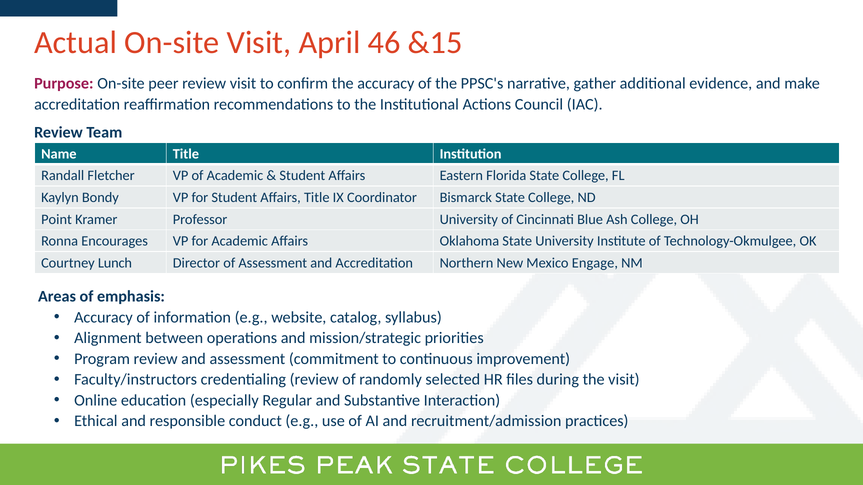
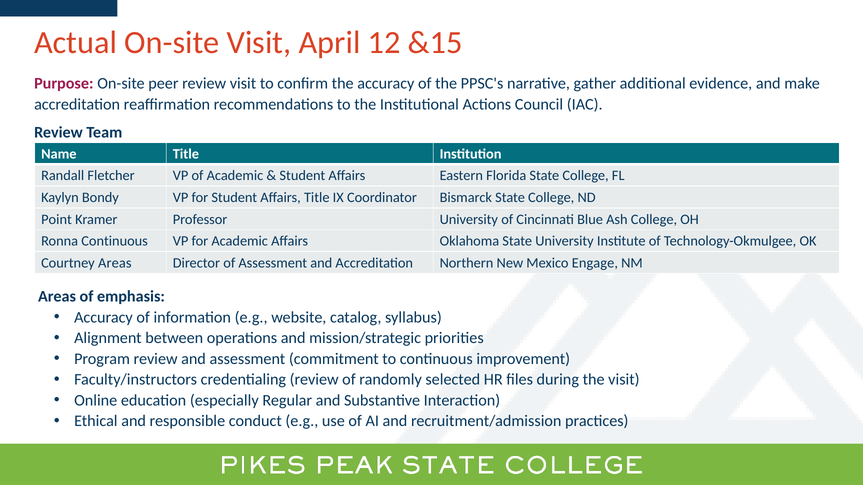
46: 46 -> 12
Ronna Encourages: Encourages -> Continuous
Courtney Lunch: Lunch -> Areas
